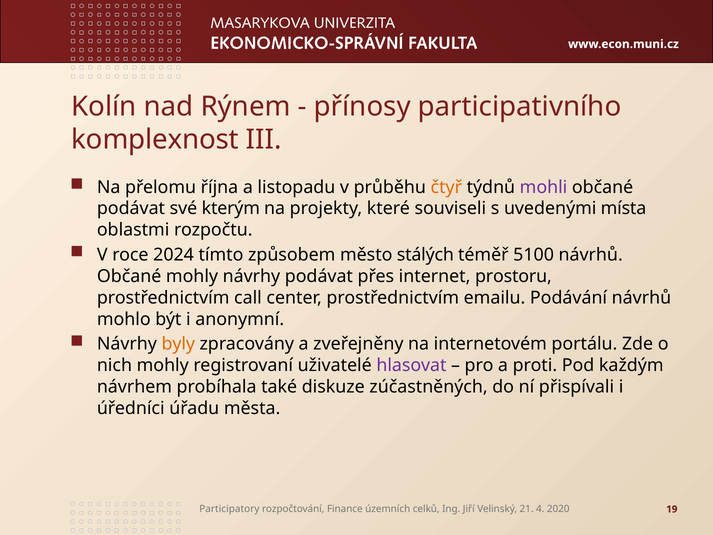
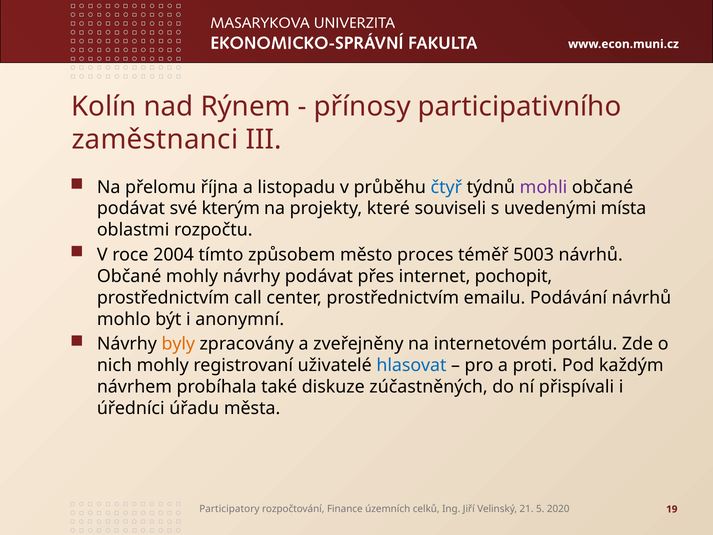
komplexnost: komplexnost -> zaměstnanci
čtyř colour: orange -> blue
2024: 2024 -> 2004
stálých: stálých -> proces
5100: 5100 -> 5003
prostoru: prostoru -> pochopit
hlasovat colour: purple -> blue
4: 4 -> 5
